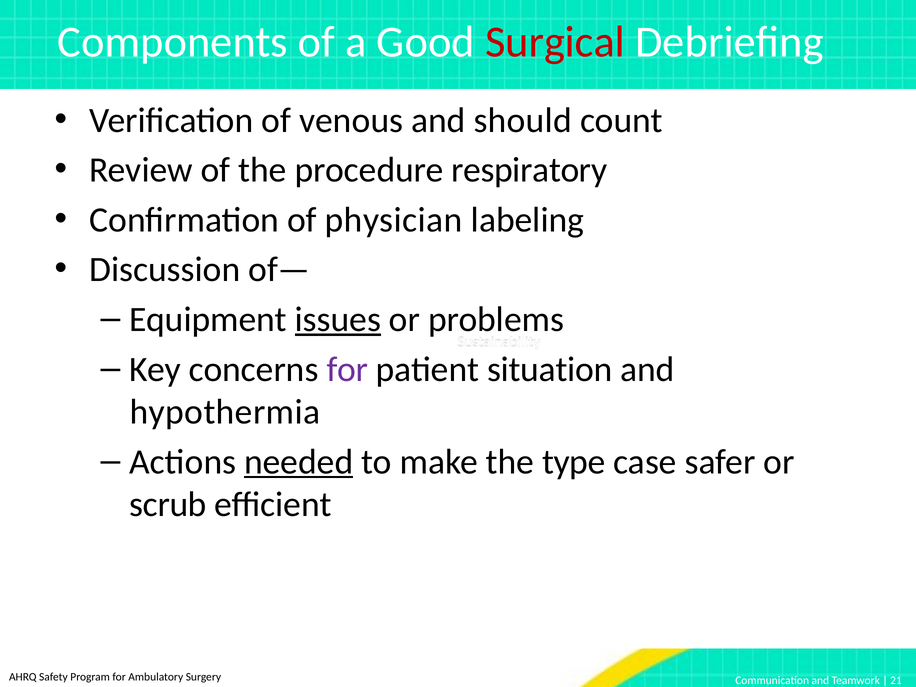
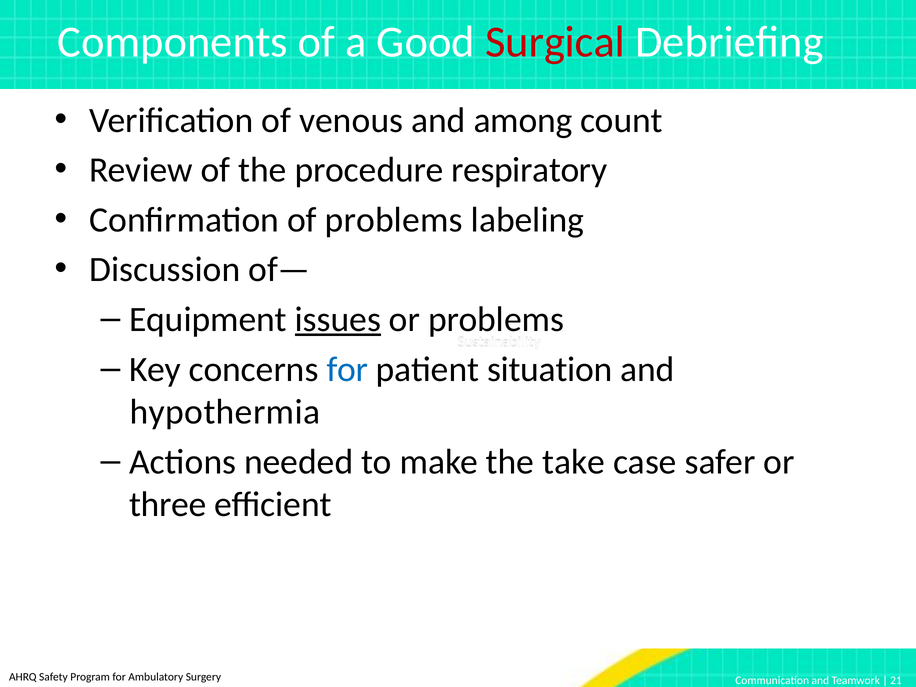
should: should -> among
of physician: physician -> problems
for at (347, 369) colour: purple -> blue
needed underline: present -> none
type: type -> take
scrub: scrub -> three
